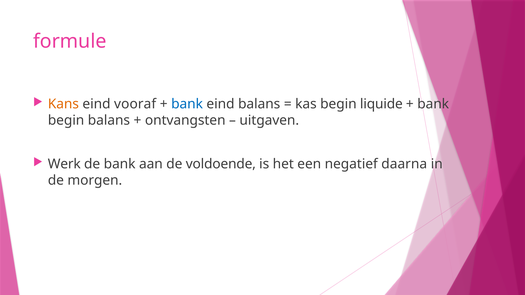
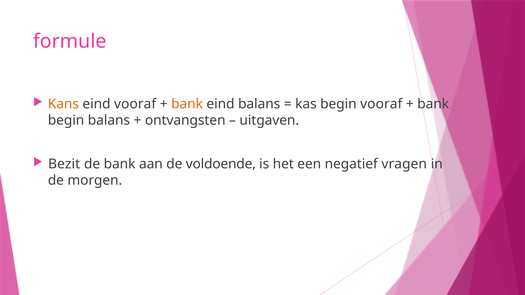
bank at (187, 104) colour: blue -> orange
begin liquide: liquide -> vooraf
Werk: Werk -> Bezit
daarna: daarna -> vragen
